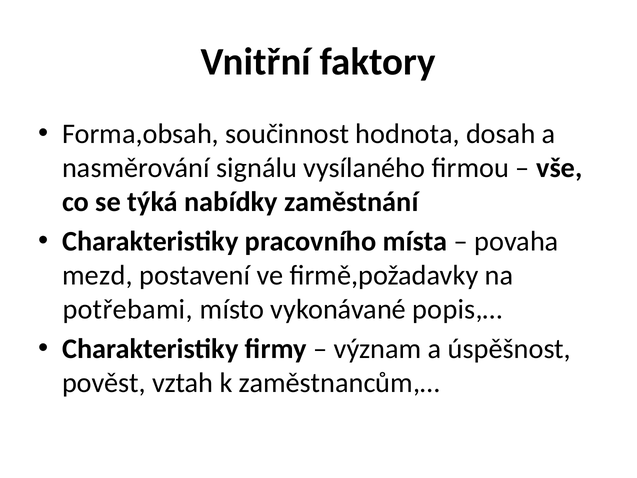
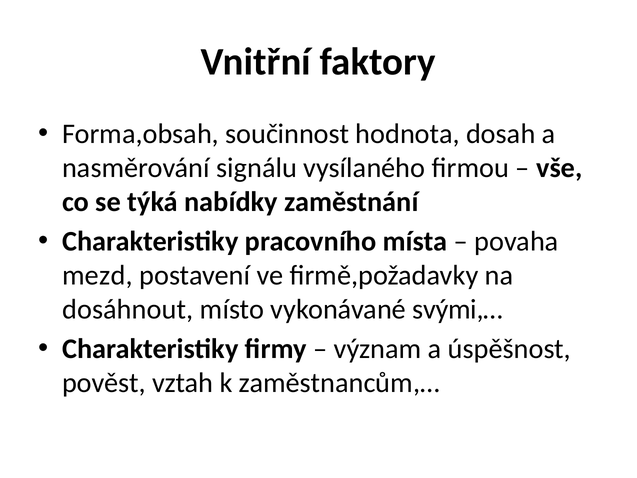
potřebami: potřebami -> dosáhnout
popis,…: popis,… -> svými,…
